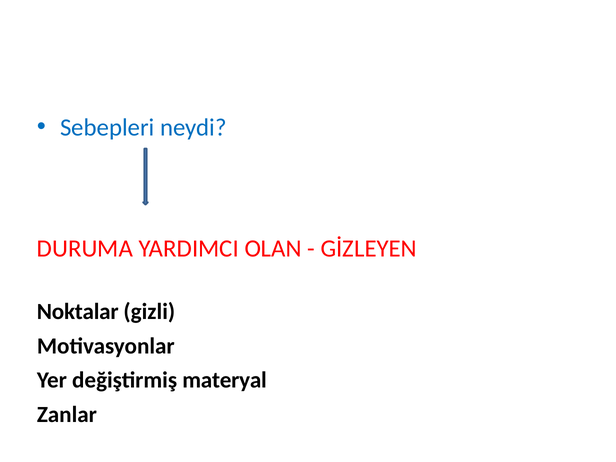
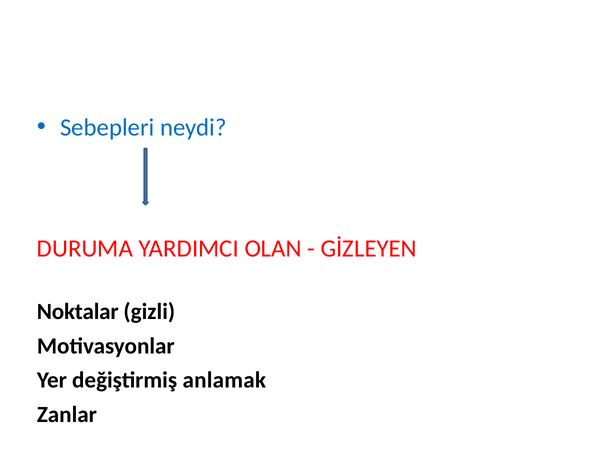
materyal: materyal -> anlamak
